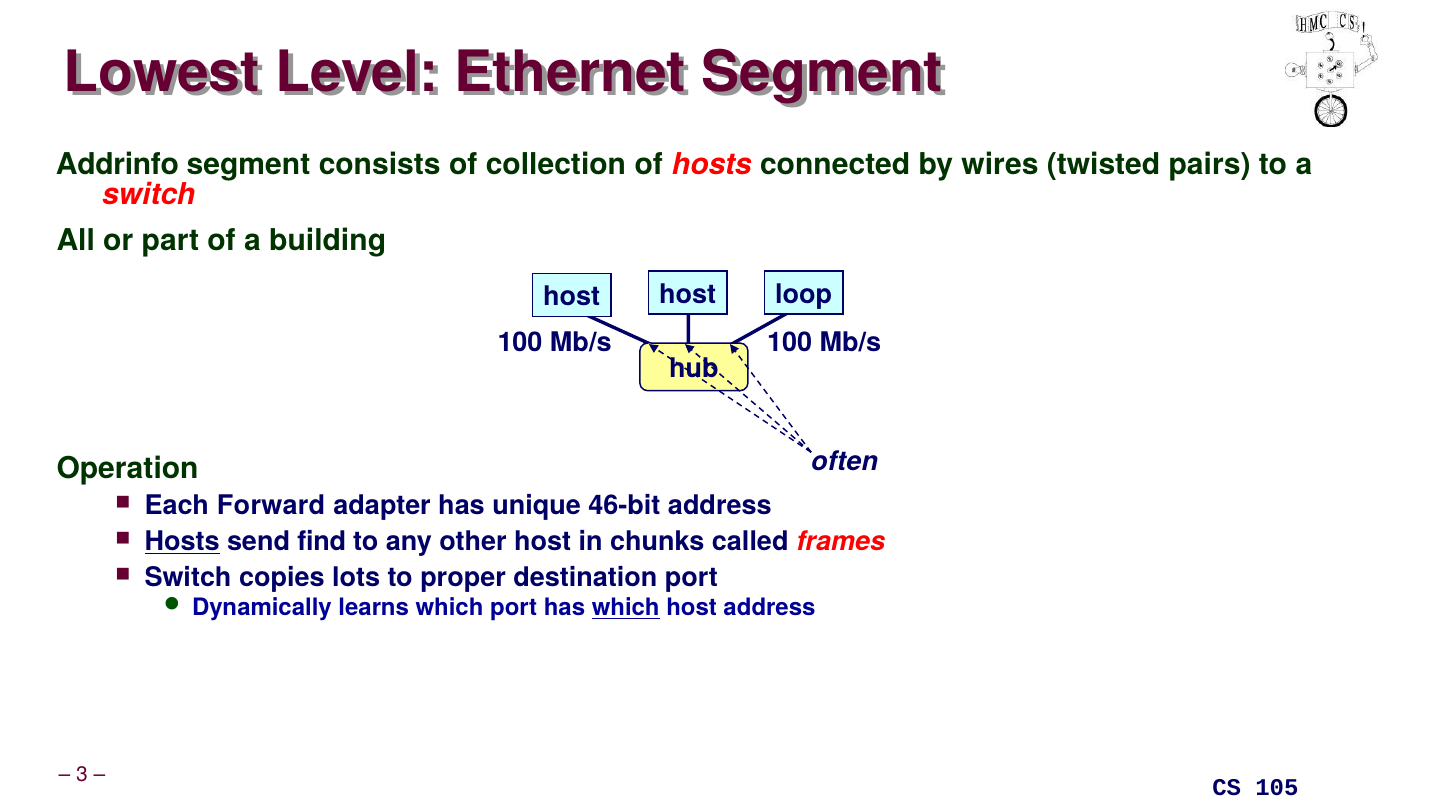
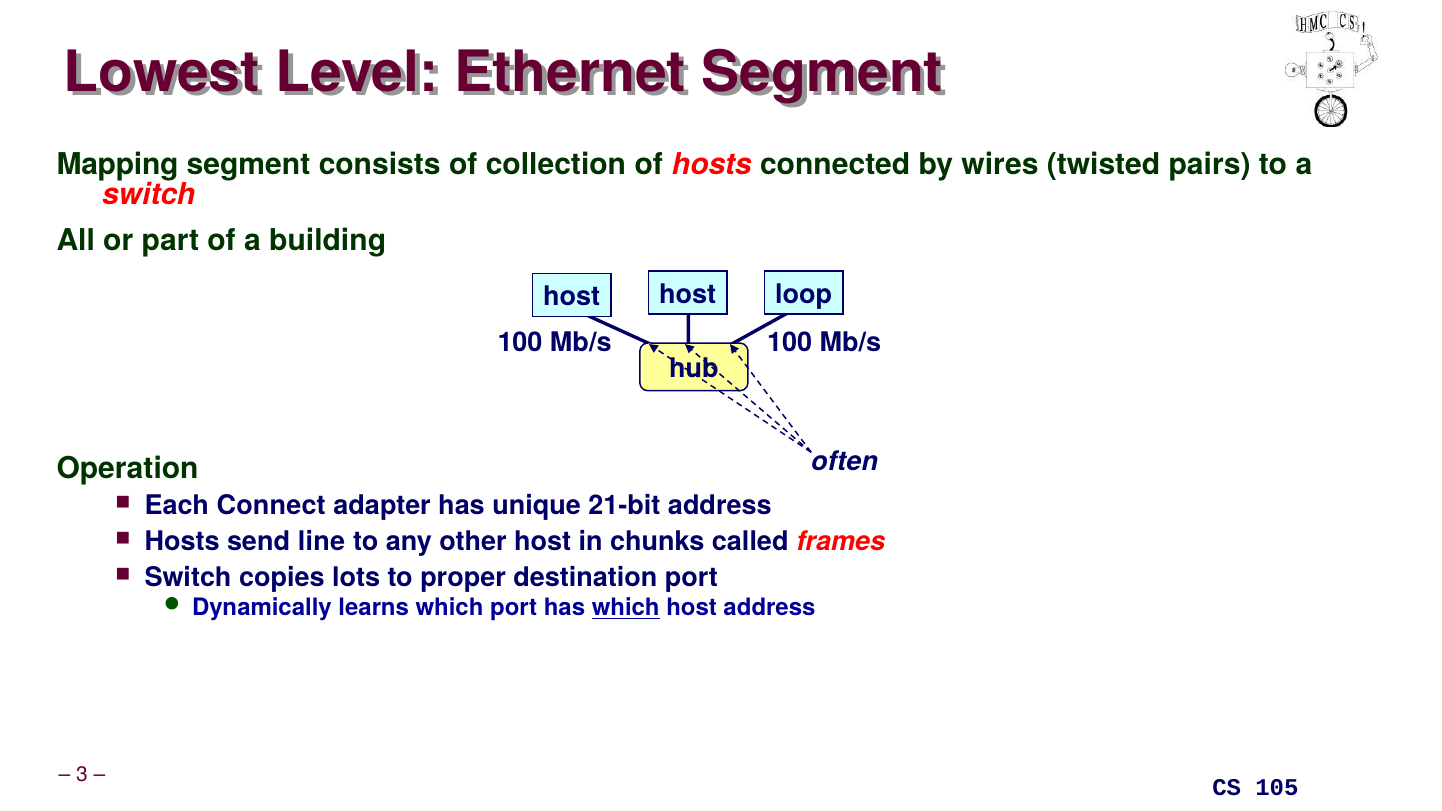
Addrinfo: Addrinfo -> Mapping
Forward: Forward -> Connect
46-bit: 46-bit -> 21-bit
Hosts at (182, 542) underline: present -> none
find: find -> line
